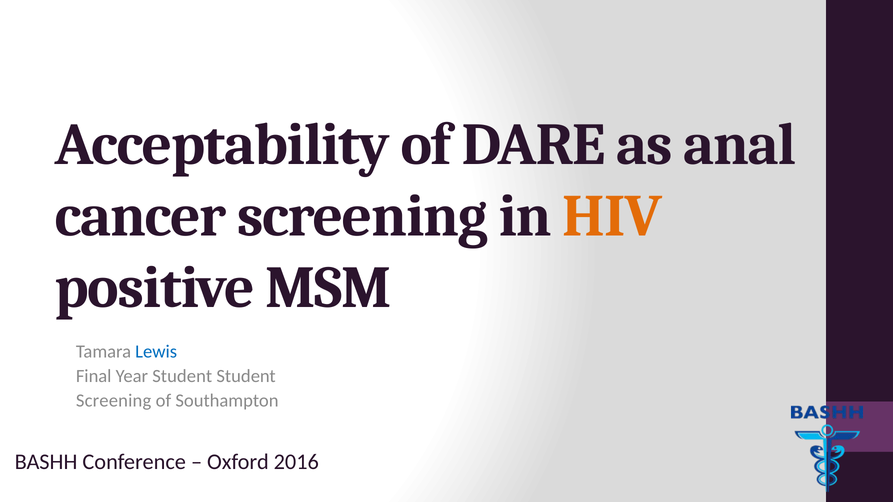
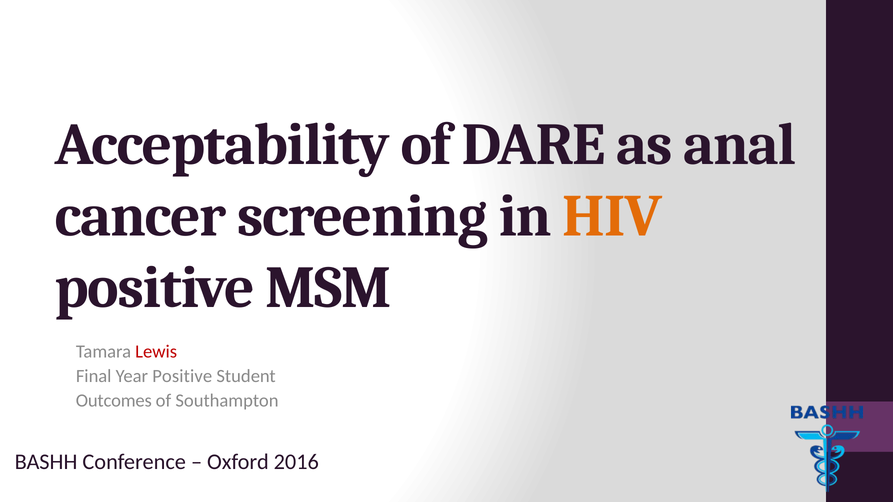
Lewis colour: blue -> red
Year Student: Student -> Positive
Screening at (114, 401): Screening -> Outcomes
